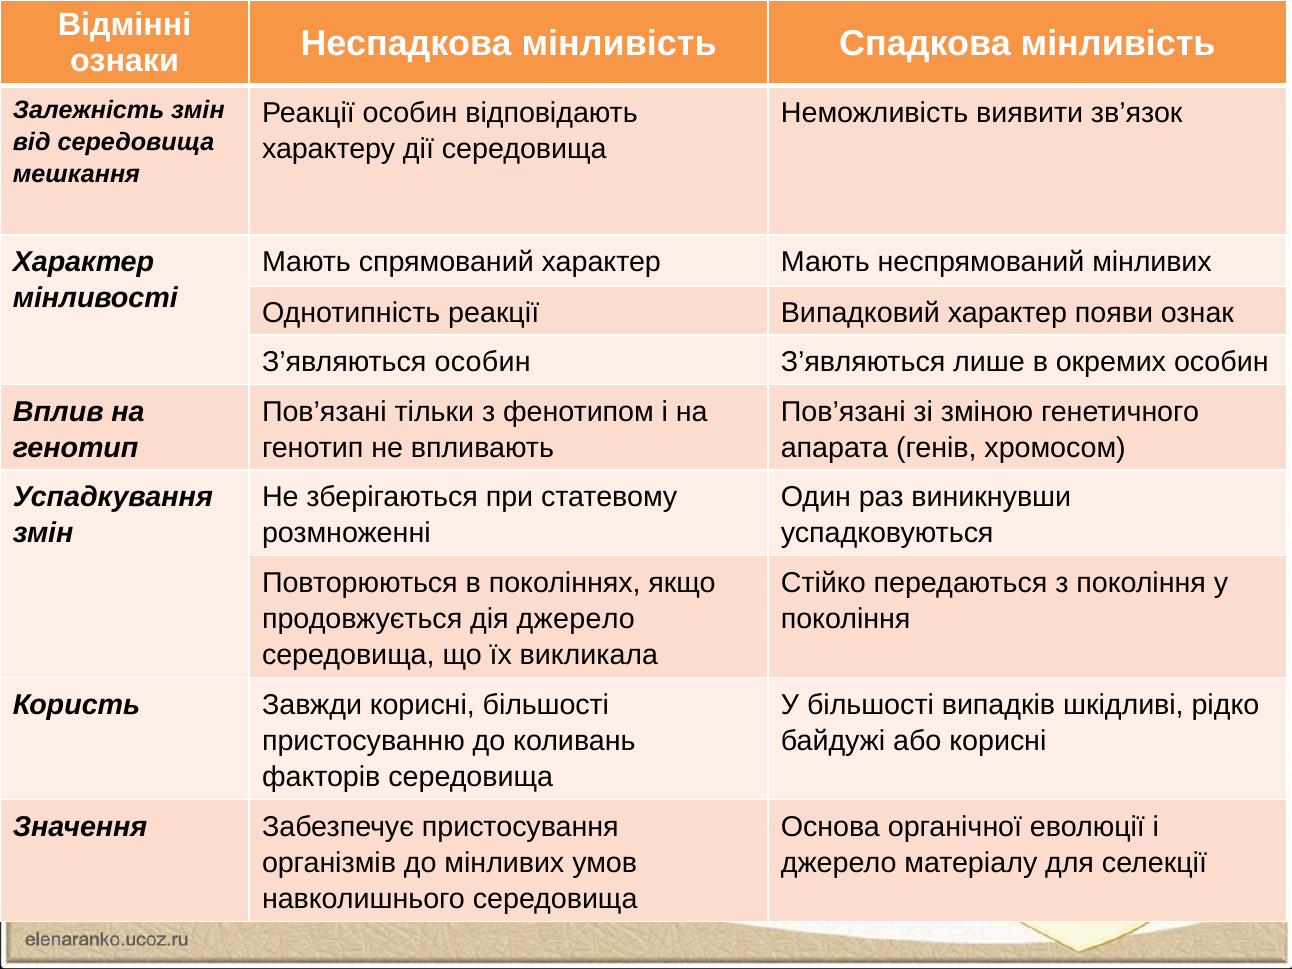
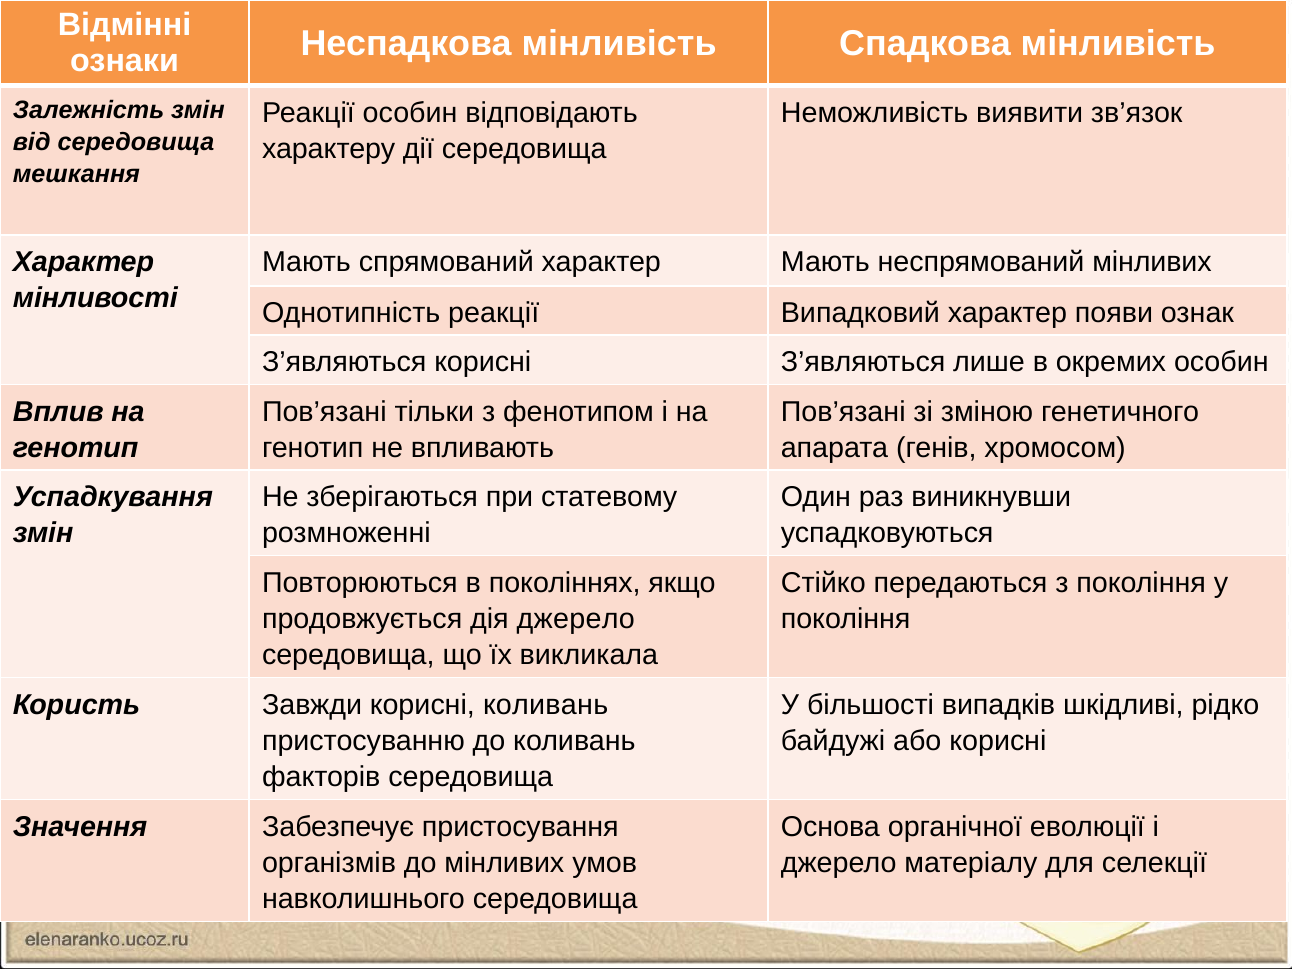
З’являються особин: особин -> корисні
корисні більшості: більшості -> коливань
